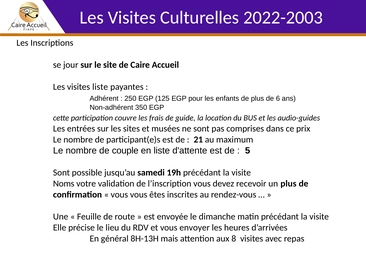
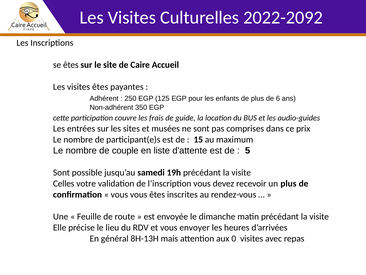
2022-2003: 2022-2003 -> 2022-2092
se jour: jour -> êtes
visites liste: liste -> êtes
21: 21 -> 15
Noms: Noms -> Celles
8: 8 -> 0
